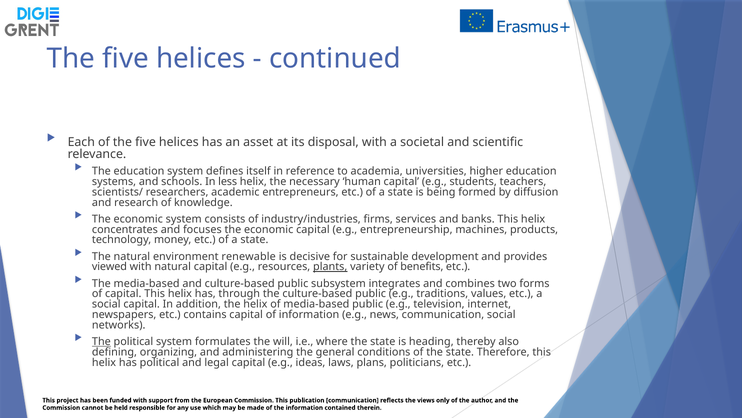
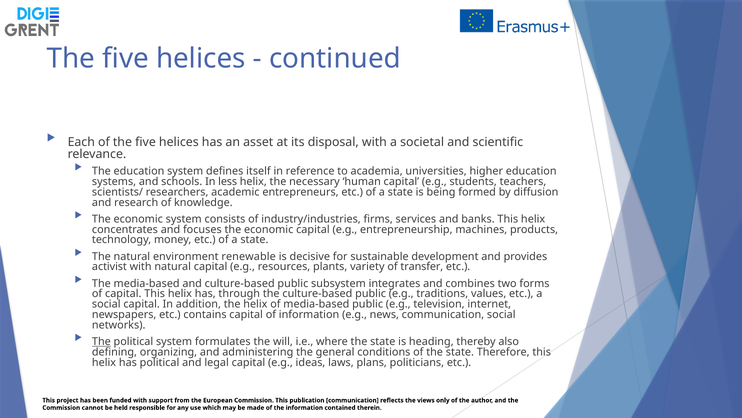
viewed: viewed -> activist
plants underline: present -> none
benefits: benefits -> transfer
